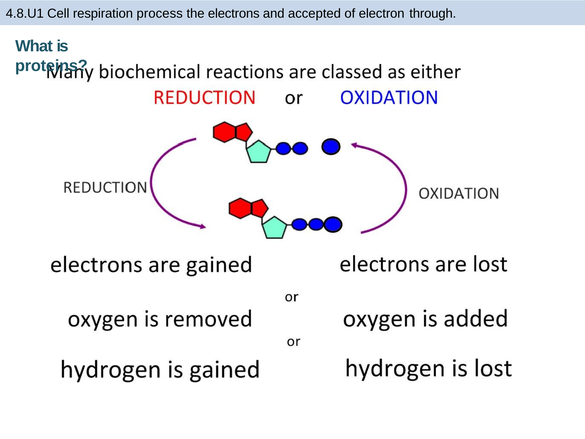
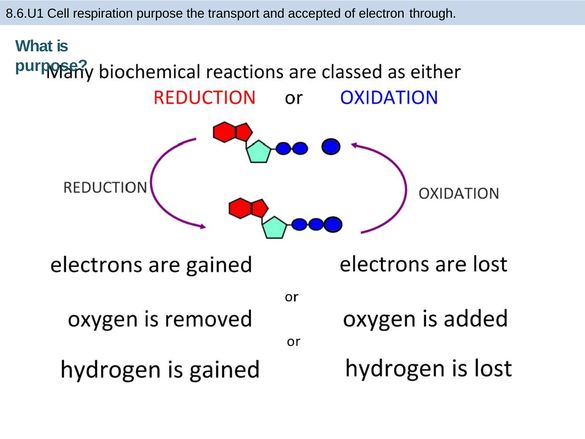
4.8.U1: 4.8.U1 -> 8.6.U1
respiration process: process -> purpose
electrons: electrons -> transport
proteins at (51, 66): proteins -> purpose
